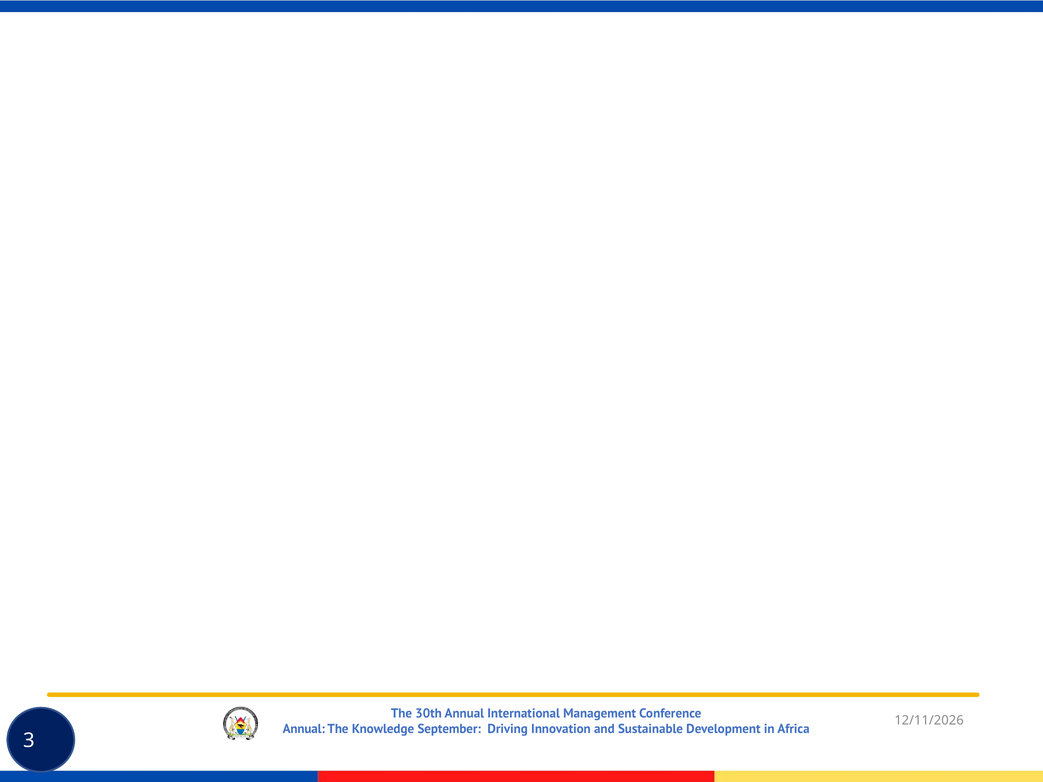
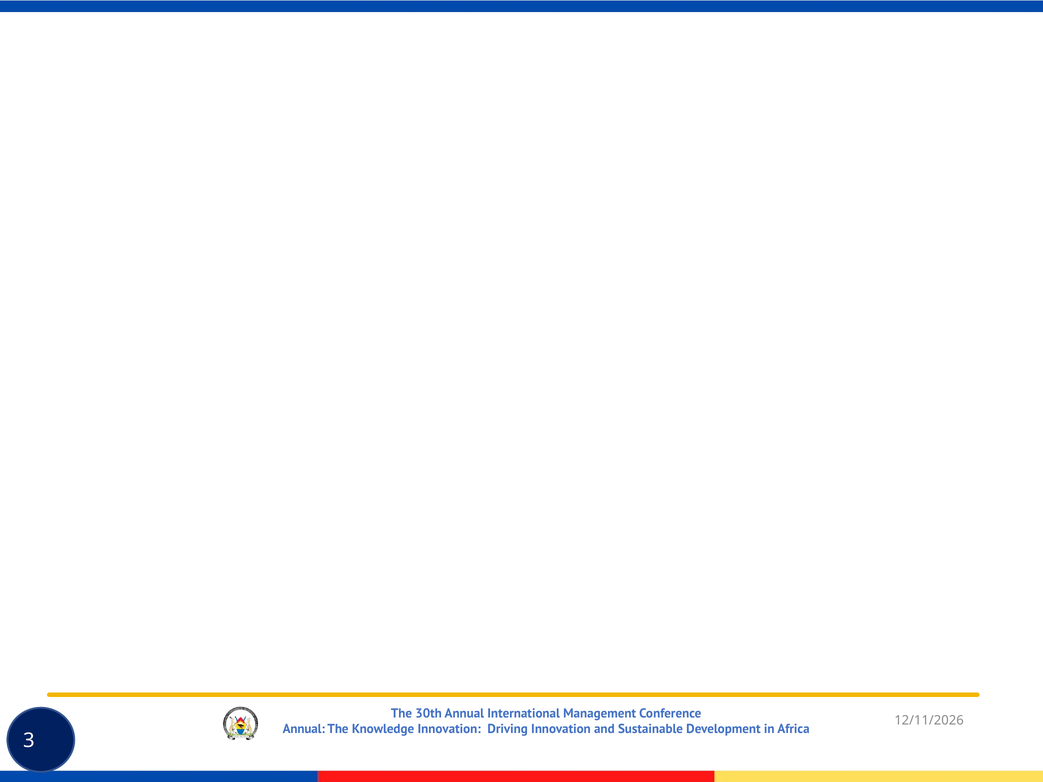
Knowledge September: September -> Innovation
